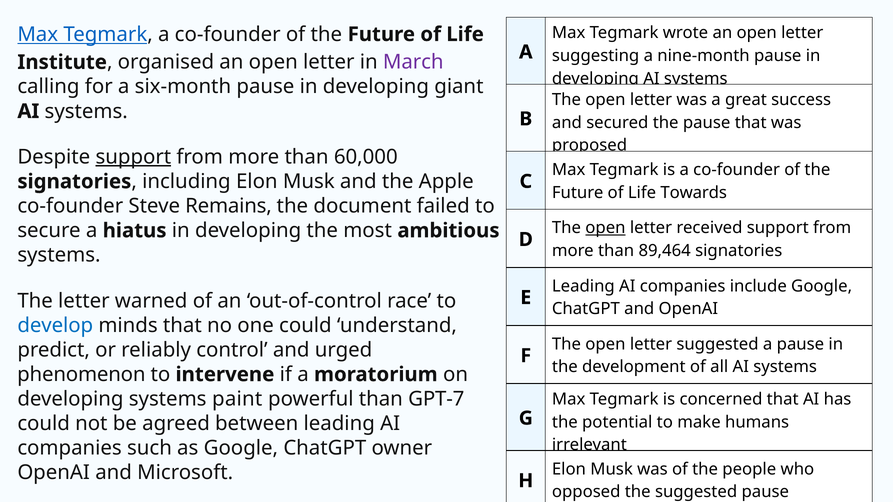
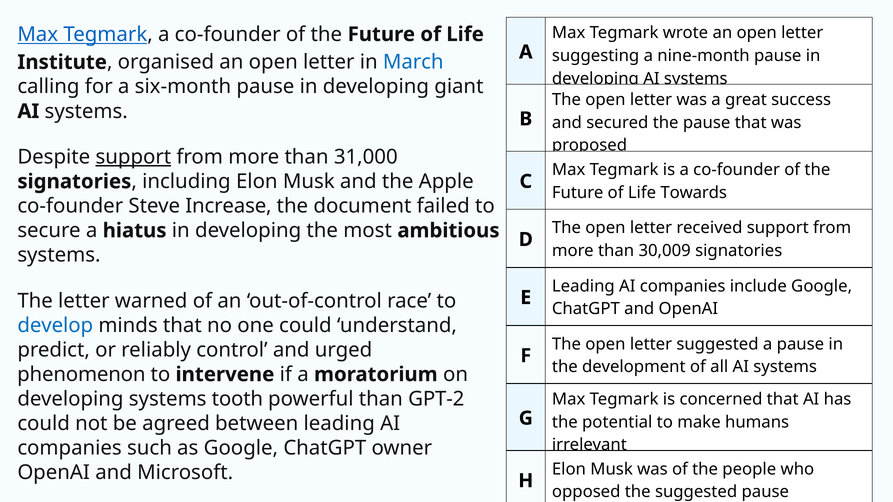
March colour: purple -> blue
60,000: 60,000 -> 31,000
Remains: Remains -> Increase
open at (605, 228) underline: present -> none
89,464: 89,464 -> 30,009
paint: paint -> tooth
GPT-7: GPT-7 -> GPT-2
